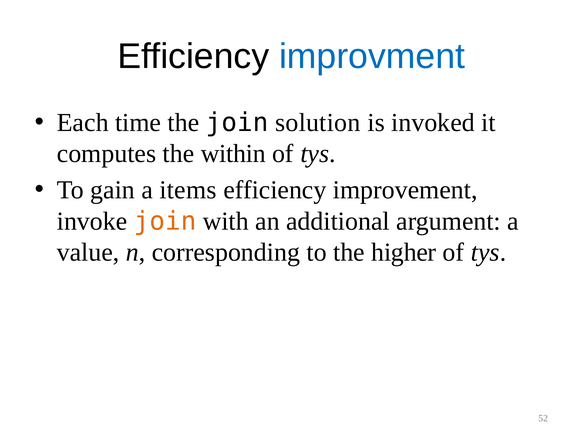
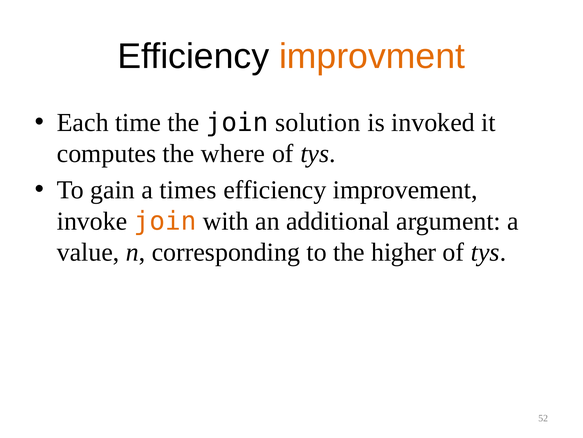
improvment colour: blue -> orange
within: within -> where
items: items -> times
